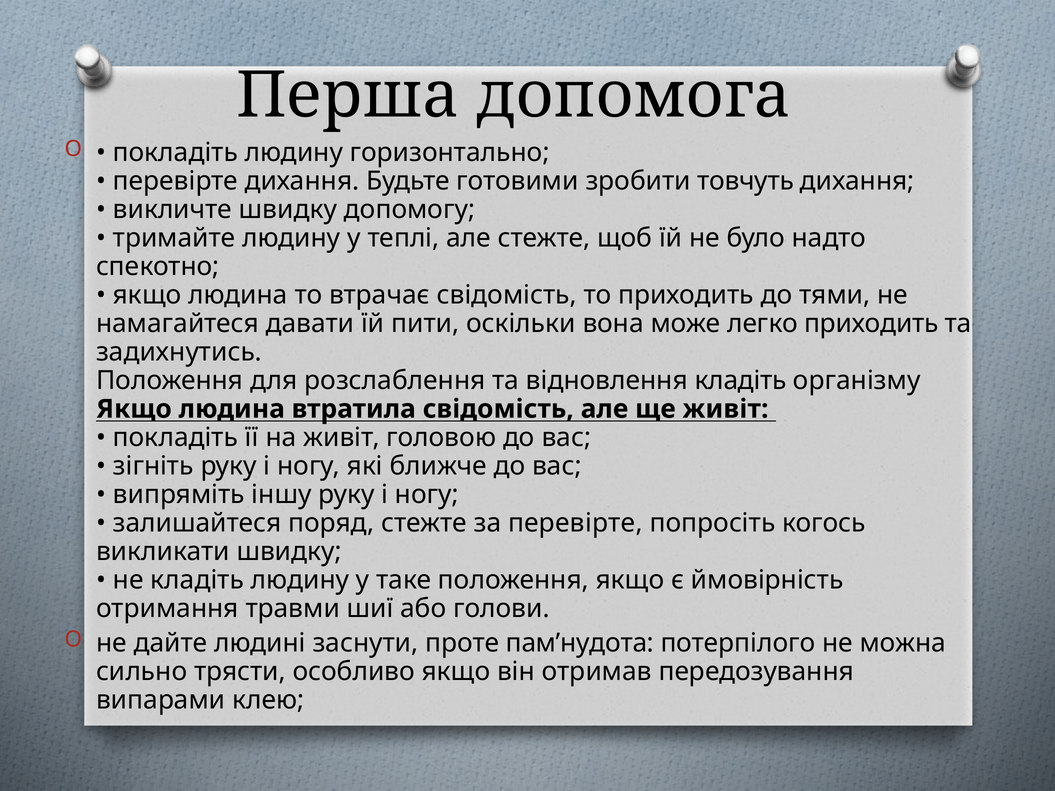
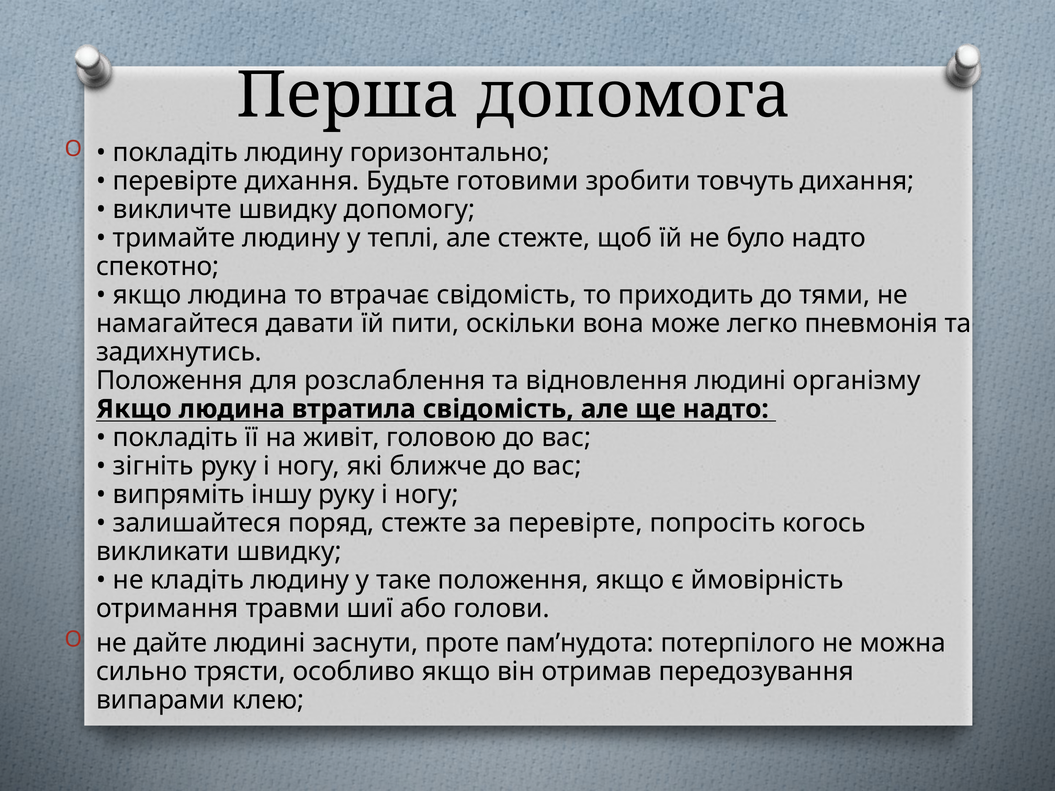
легко приходить: приходить -> пневмонія
відновлення кладіть: кладіть -> людині
ще живіт: живіт -> надто
